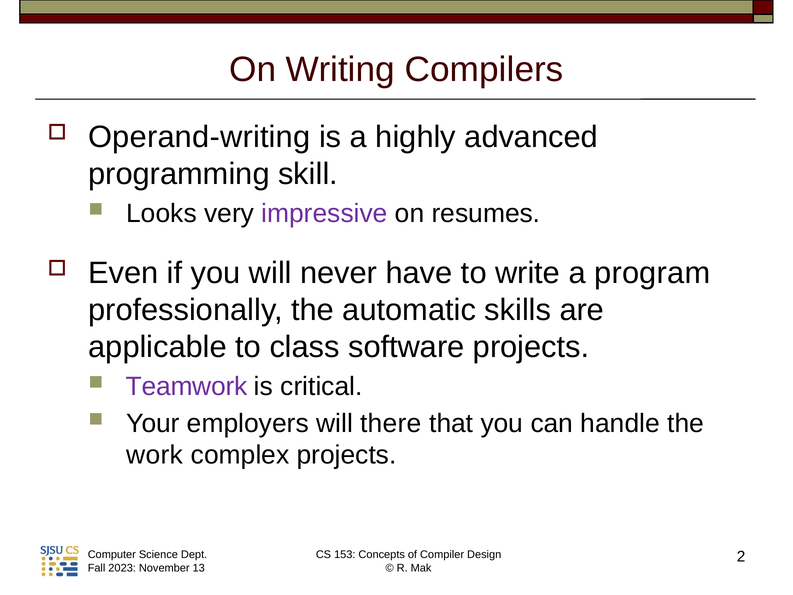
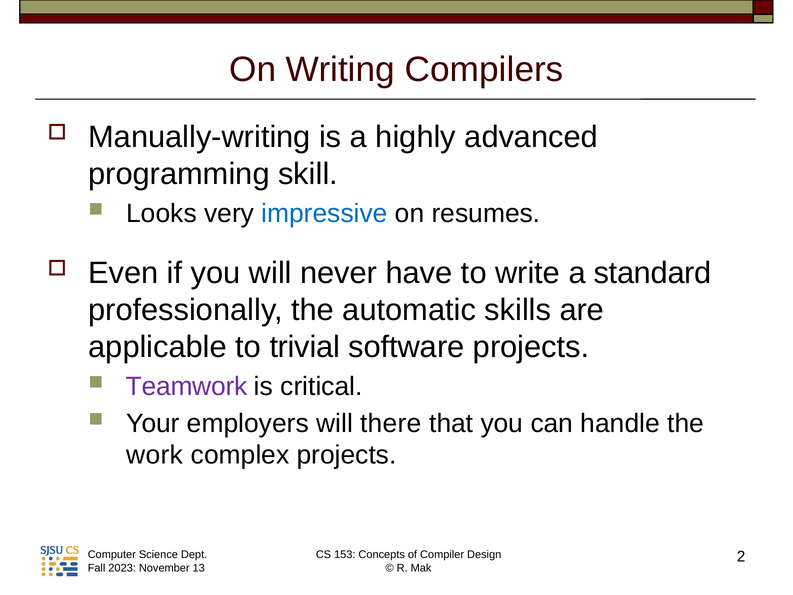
Operand-writing: Operand-writing -> Manually-writing
impressive colour: purple -> blue
program: program -> standard
class: class -> trivial
